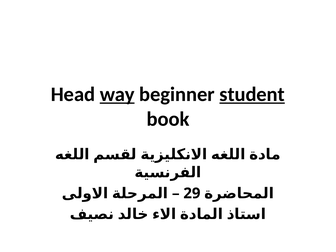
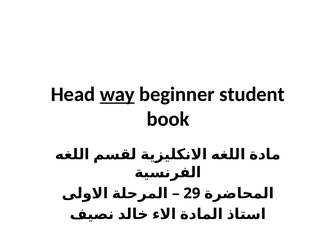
student underline: present -> none
